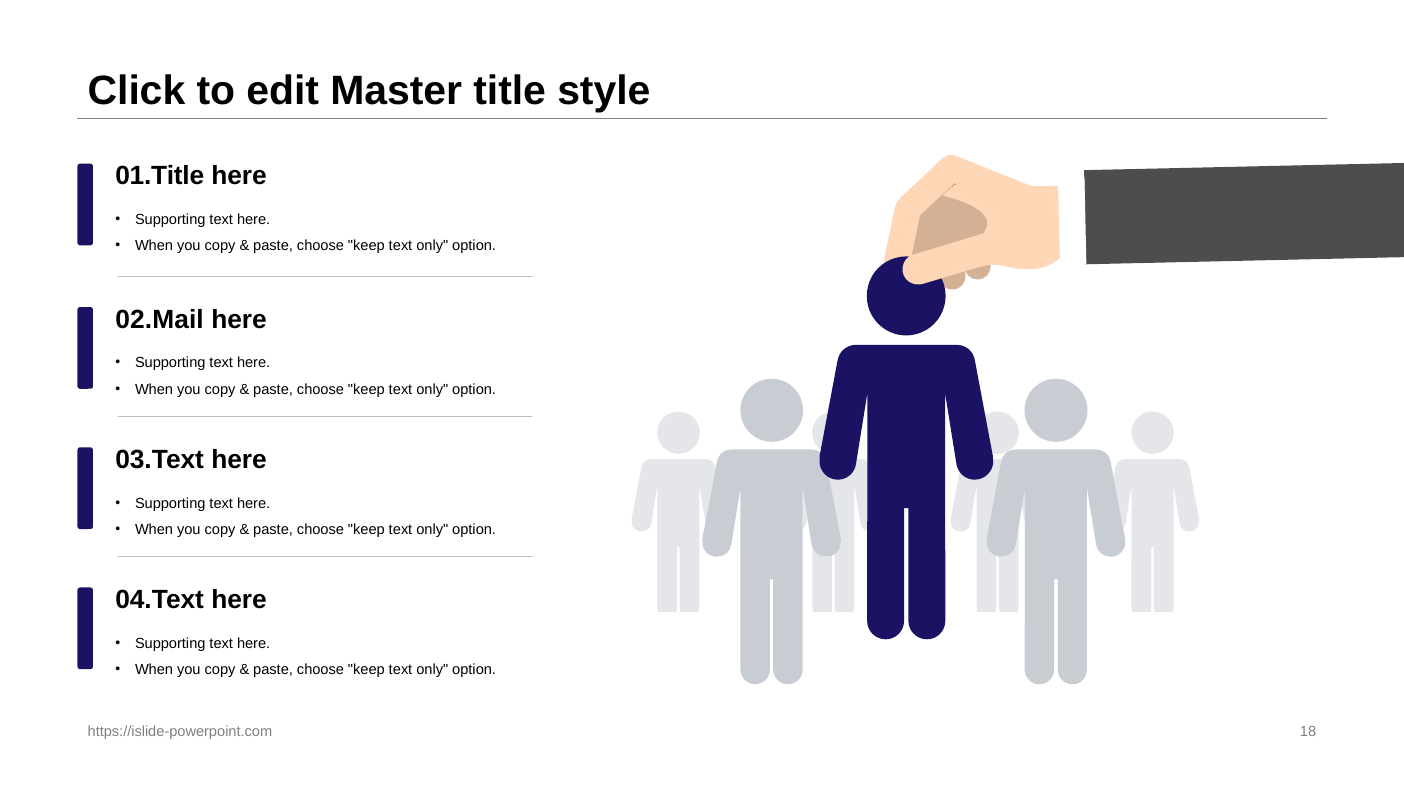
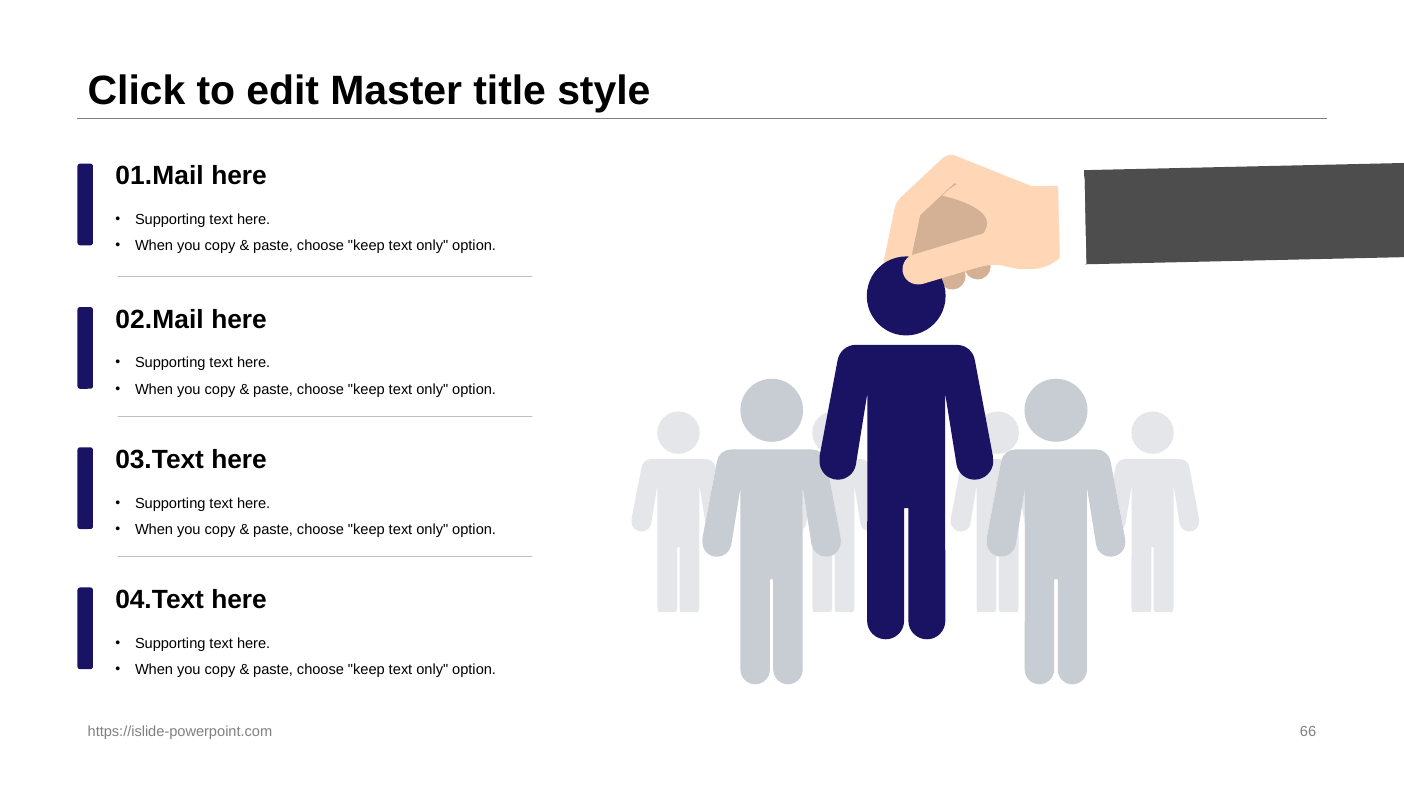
01.Title: 01.Title -> 01.Mail
18: 18 -> 66
